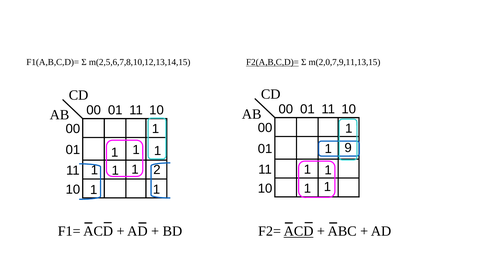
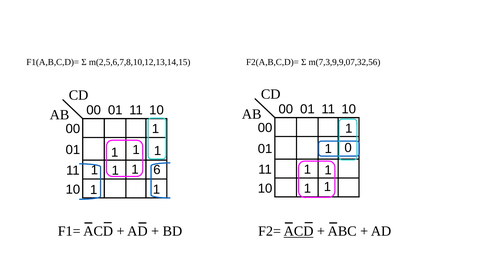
F2(A,B,C,D)= underline: present -> none
m(2,0,7,9,11,13,15: m(2,0,7,9,11,13,15 -> m(7,3,9,9,07,32,56
9: 9 -> 0
2: 2 -> 6
